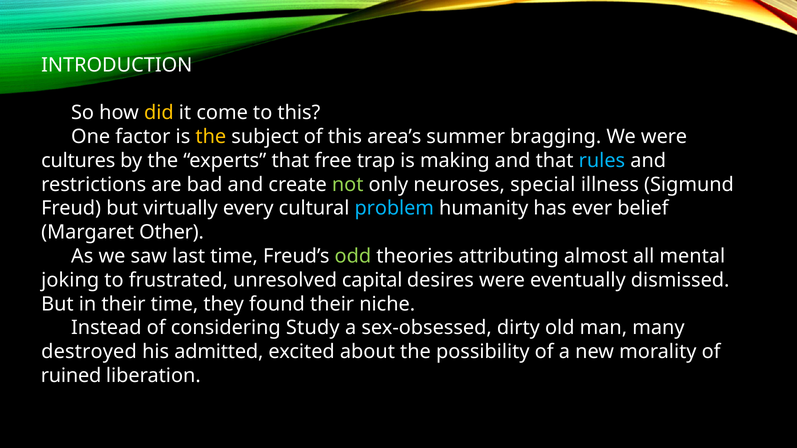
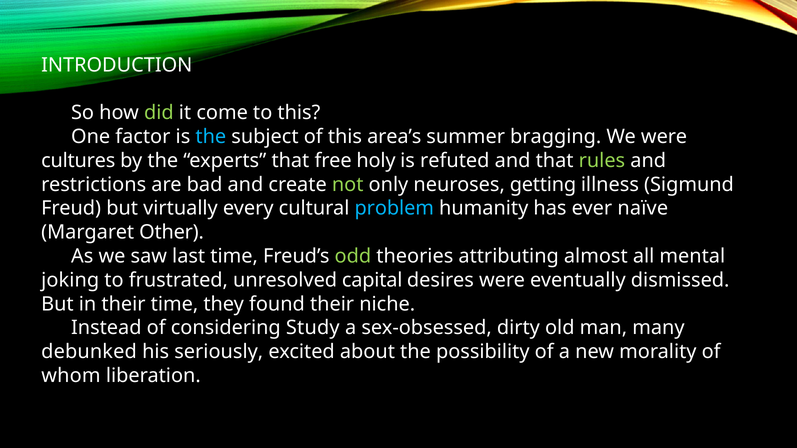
did colour: yellow -> light green
the at (211, 137) colour: yellow -> light blue
trap: trap -> holy
making: making -> refuted
rules colour: light blue -> light green
special: special -> getting
belief: belief -> naïve
destroyed: destroyed -> debunked
admitted: admitted -> seriously
ruined: ruined -> whom
